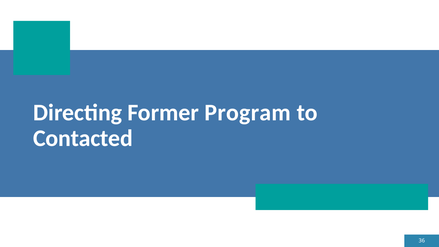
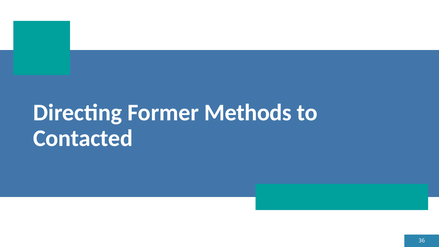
Program: Program -> Methods
